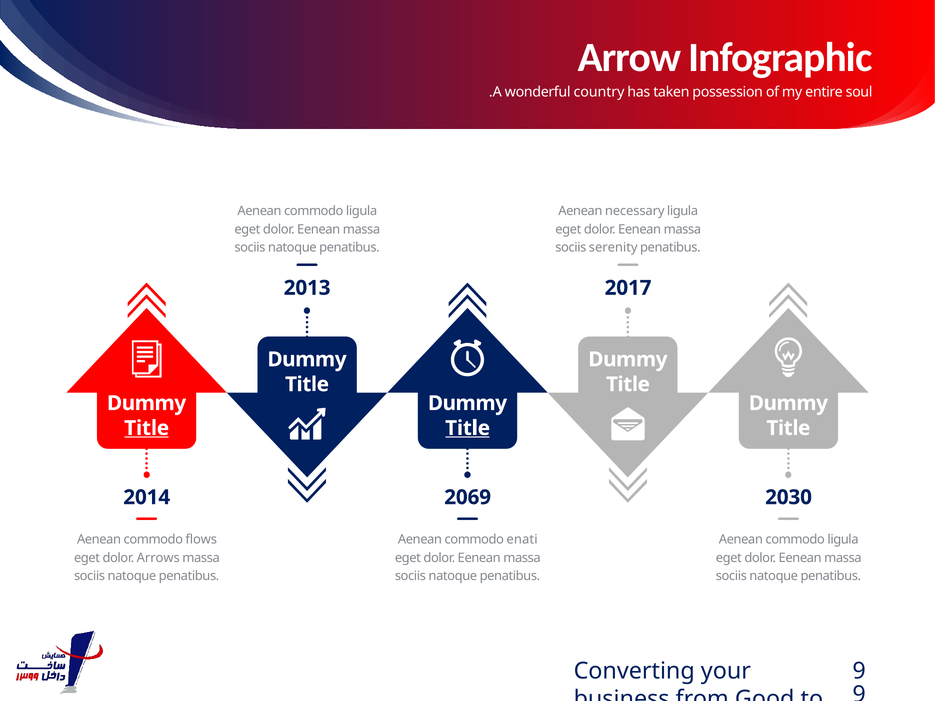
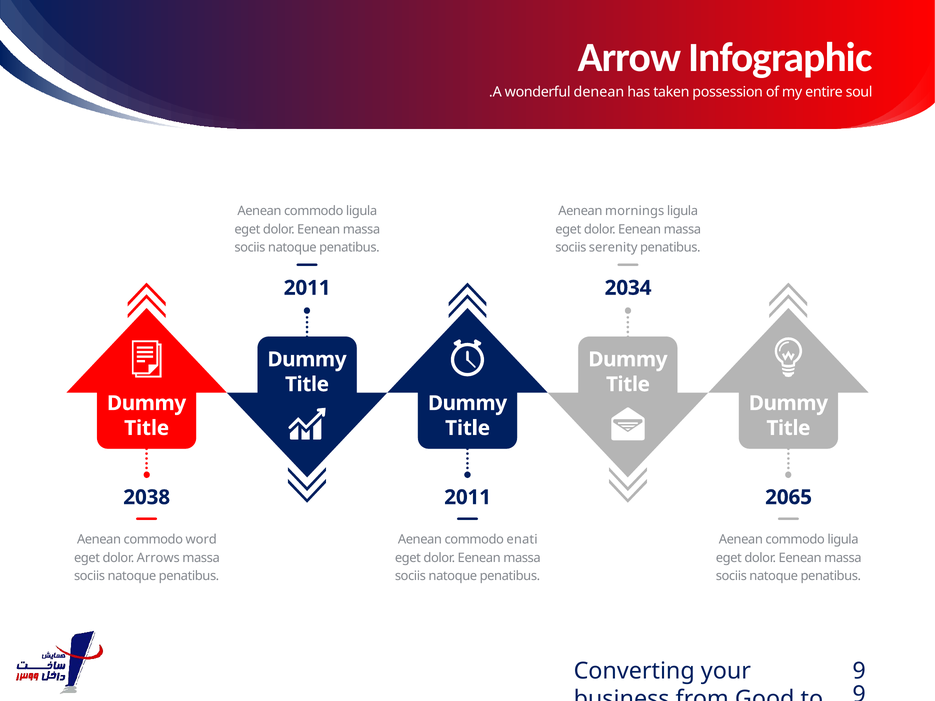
country: country -> denean
necessary: necessary -> mornings
2013 at (307, 288): 2013 -> 2011
2017: 2017 -> 2034
Title at (147, 428) underline: present -> none
Title at (468, 428) underline: present -> none
2014: 2014 -> 2038
2069 at (468, 497): 2069 -> 2011
2030: 2030 -> 2065
flows: flows -> word
